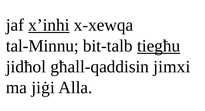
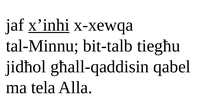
tiegħu underline: present -> none
jimxi: jimxi -> qabel
jiġi: jiġi -> tela
